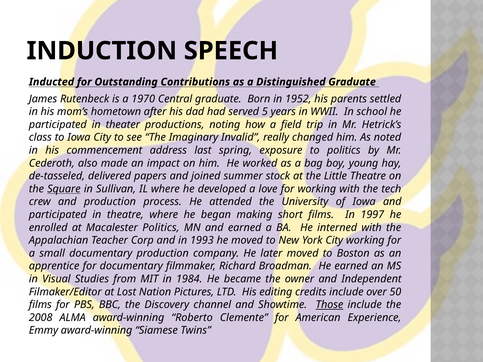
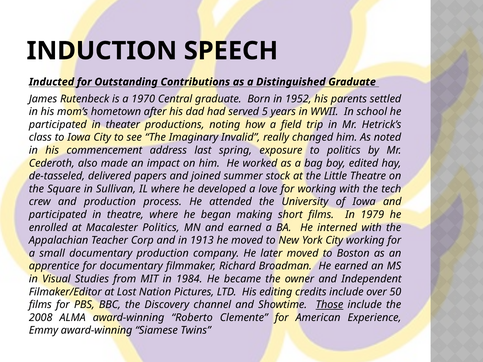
young: young -> edited
Square underline: present -> none
1997: 1997 -> 1979
1993: 1993 -> 1913
